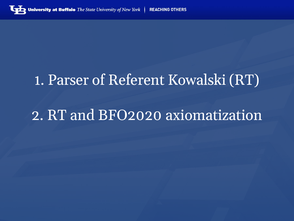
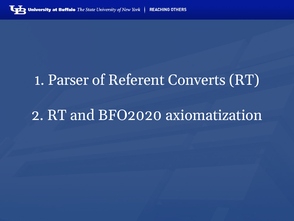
Kowalski: Kowalski -> Converts
